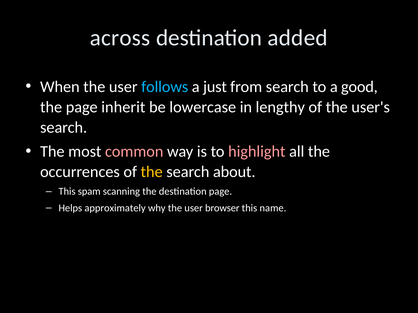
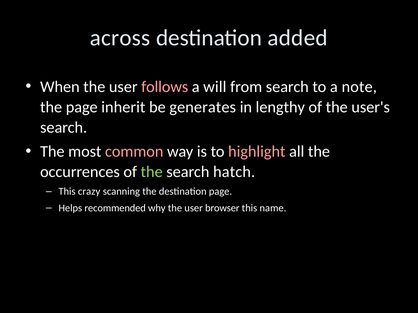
follows colour: light blue -> pink
just: just -> will
good: good -> note
lowercase: lowercase -> generates
the at (152, 172) colour: yellow -> light green
about: about -> hatch
spam: spam -> crazy
approximately: approximately -> recommended
